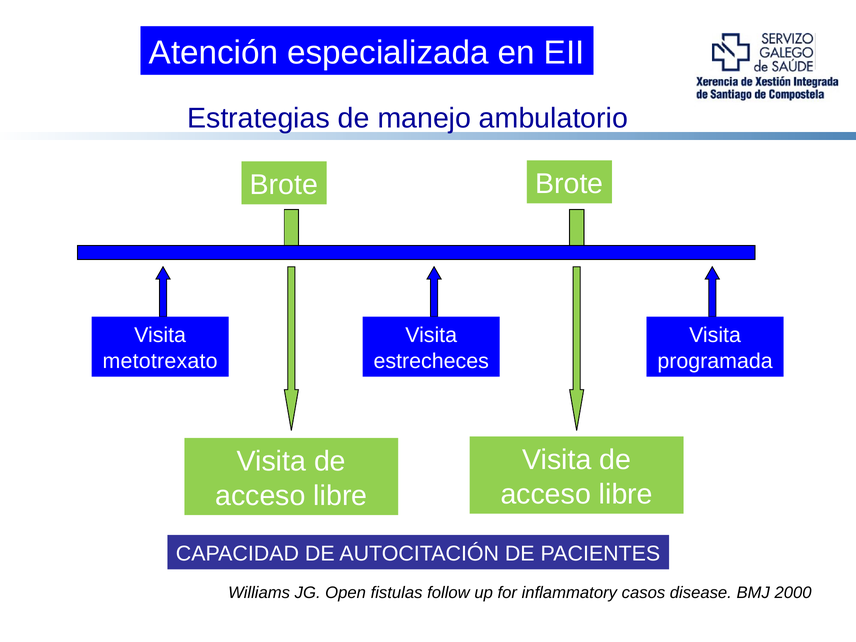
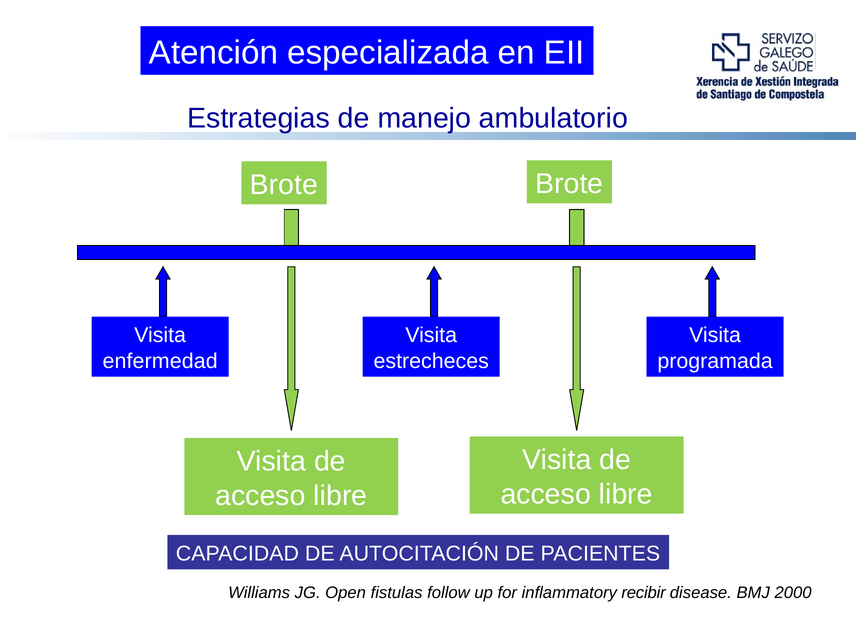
metotrexato: metotrexato -> enfermedad
casos: casos -> recibir
